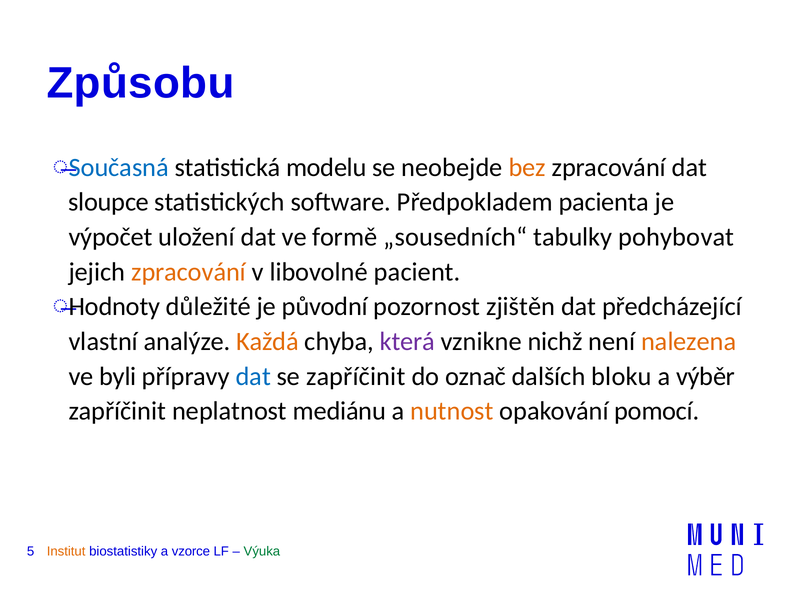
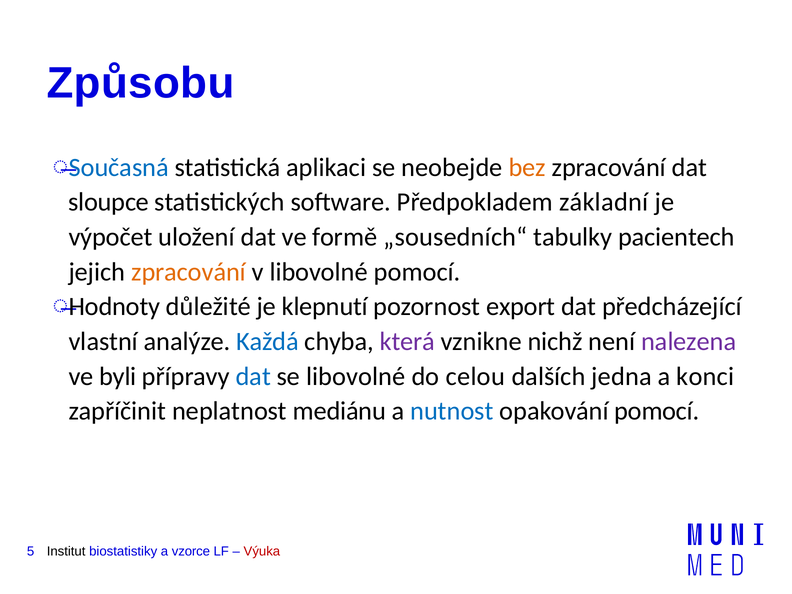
modelu: modelu -> aplikaci
pacienta: pacienta -> základní
pohybovat: pohybovat -> pacientech
libovolné pacient: pacient -> pomocí
původní: původní -> klepnutí
zjištěn: zjištěn -> export
Každá colour: orange -> blue
nalezena colour: orange -> purple
se zapříčinit: zapříčinit -> libovolné
označ: označ -> celou
bloku: bloku -> jedna
výběr: výběr -> konci
nutnost colour: orange -> blue
Institut colour: orange -> black
Výuka colour: green -> red
